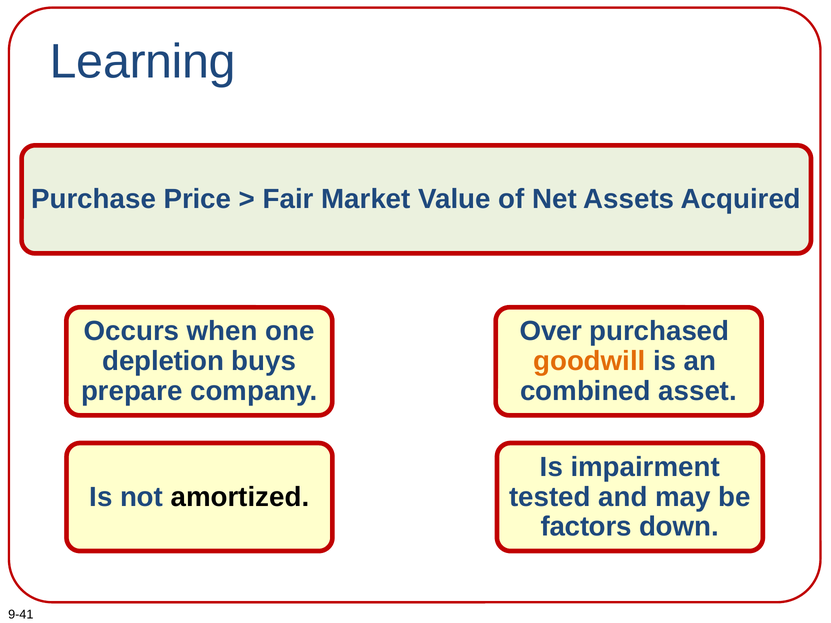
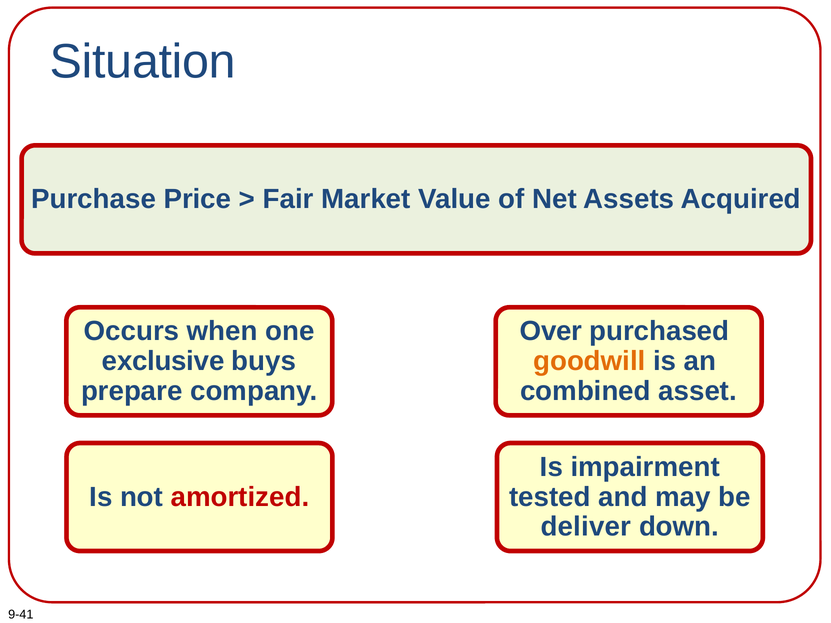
Learning: Learning -> Situation
depletion: depletion -> exclusive
amortized colour: black -> red
factors: factors -> deliver
